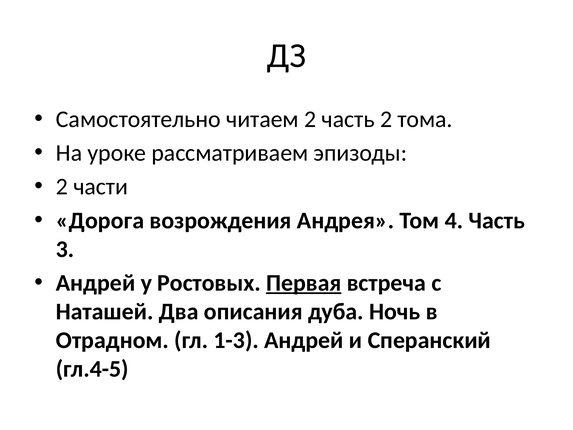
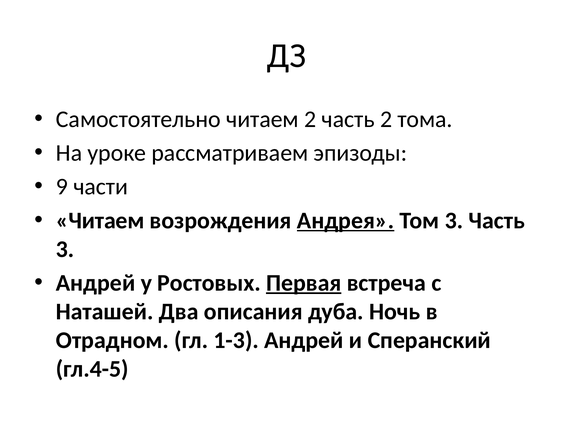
2 at (62, 187): 2 -> 9
Дорога at (100, 220): Дорога -> Читаем
Андрея underline: none -> present
Том 4: 4 -> 3
